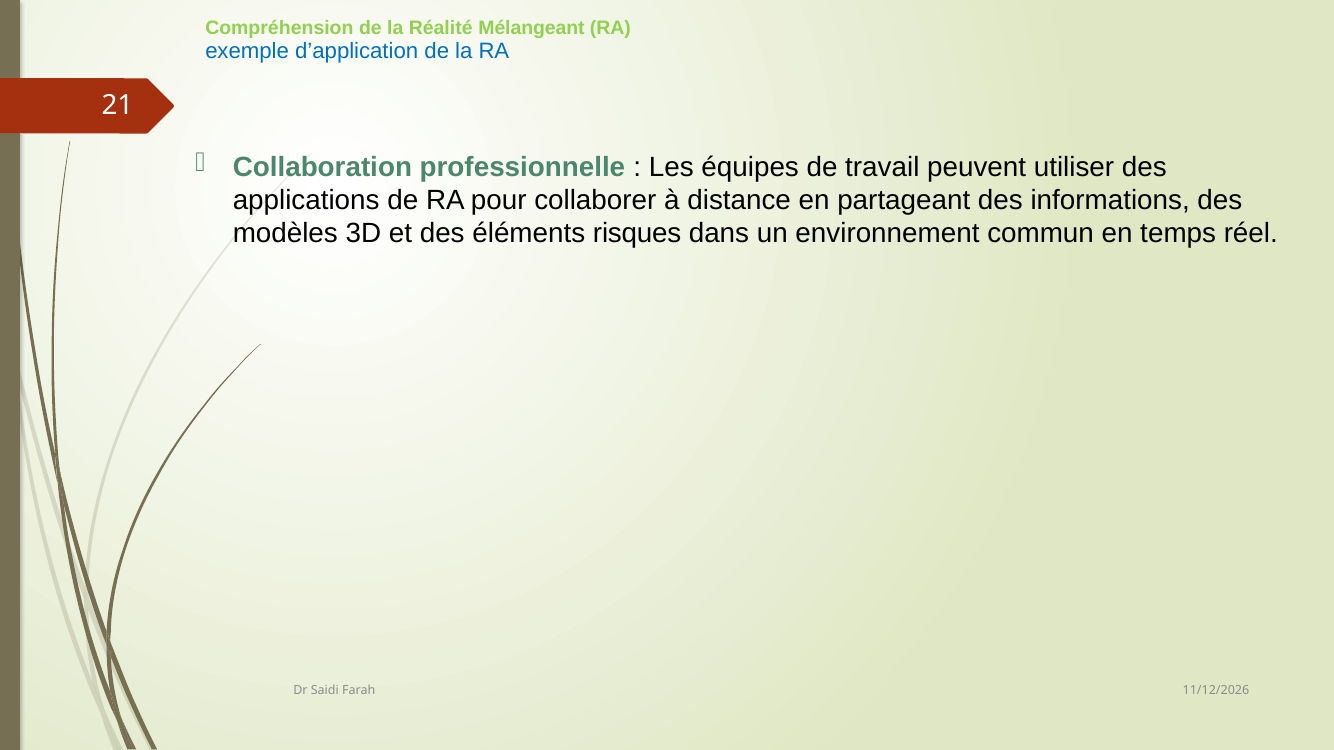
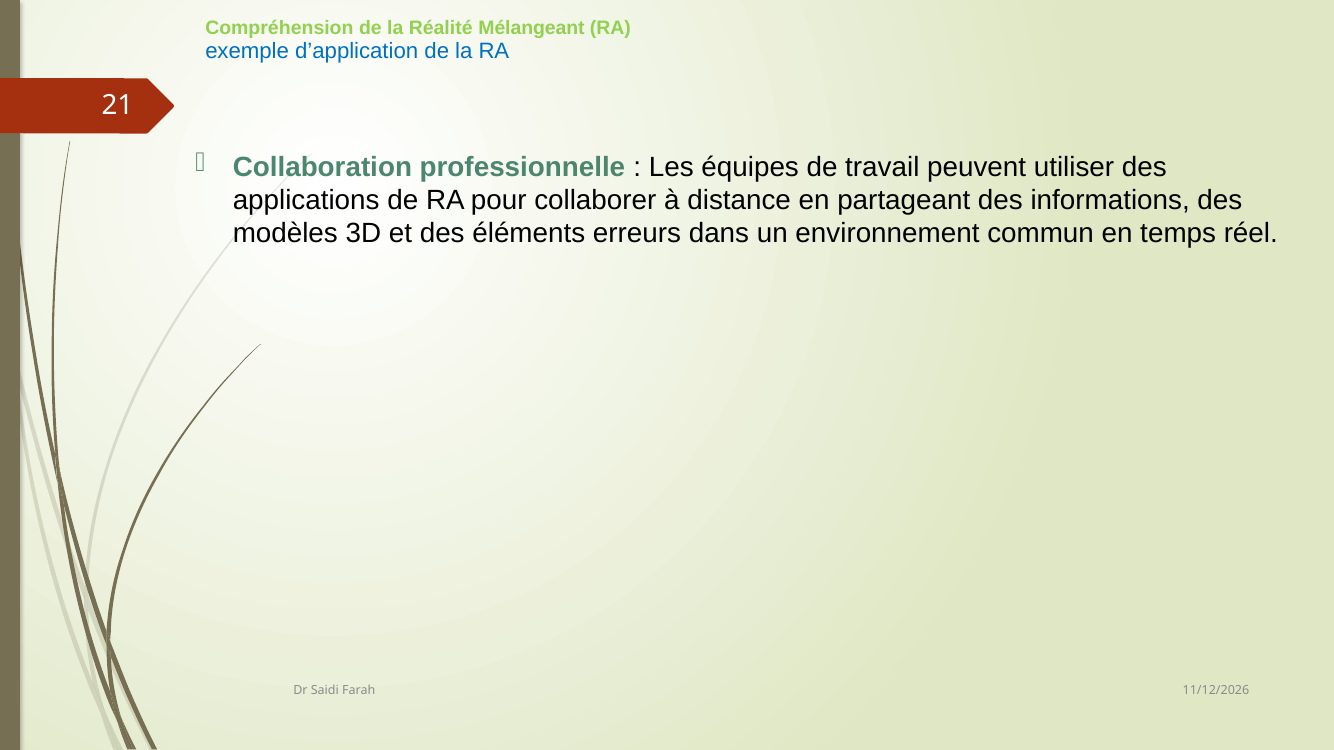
risques: risques -> erreurs
